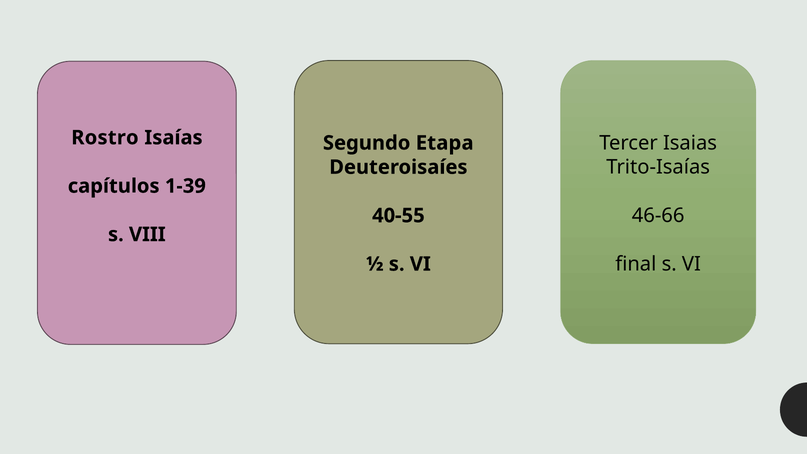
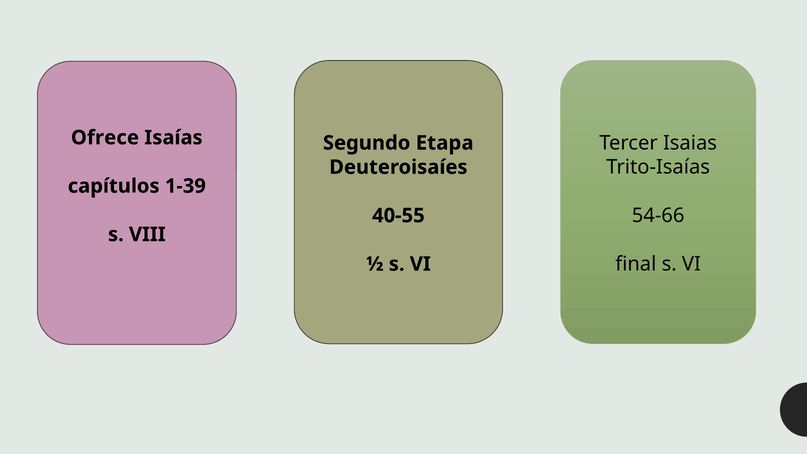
Rostro: Rostro -> Ofrece
46-66: 46-66 -> 54-66
